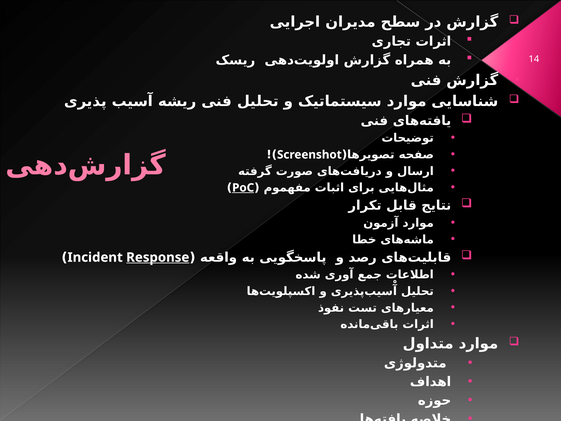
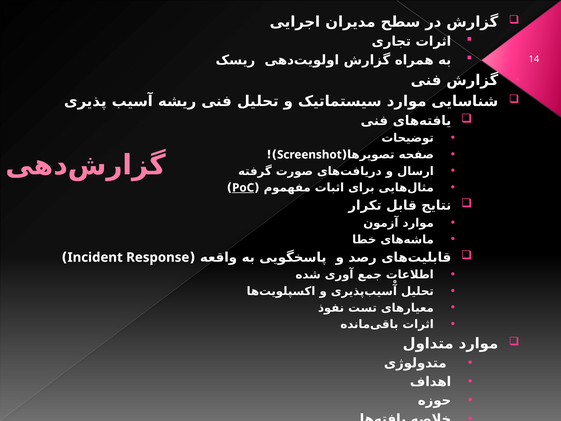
Response underline: present -> none
